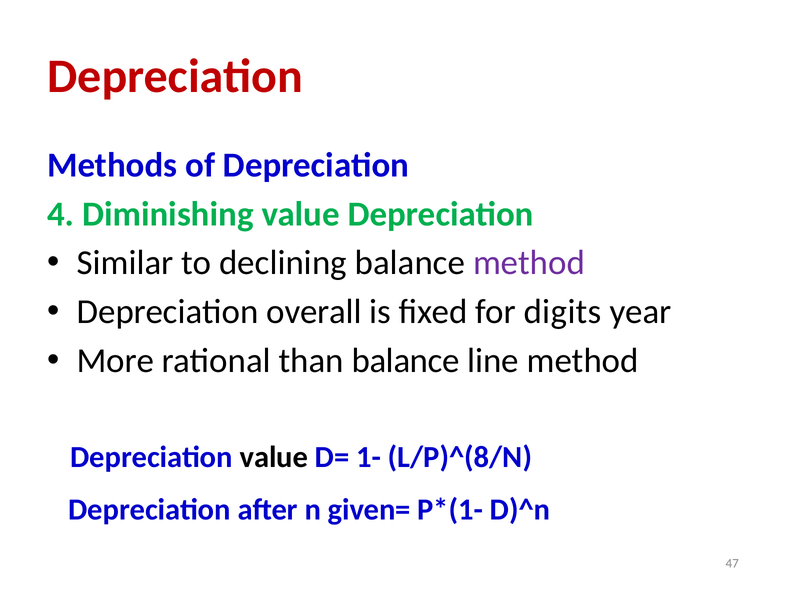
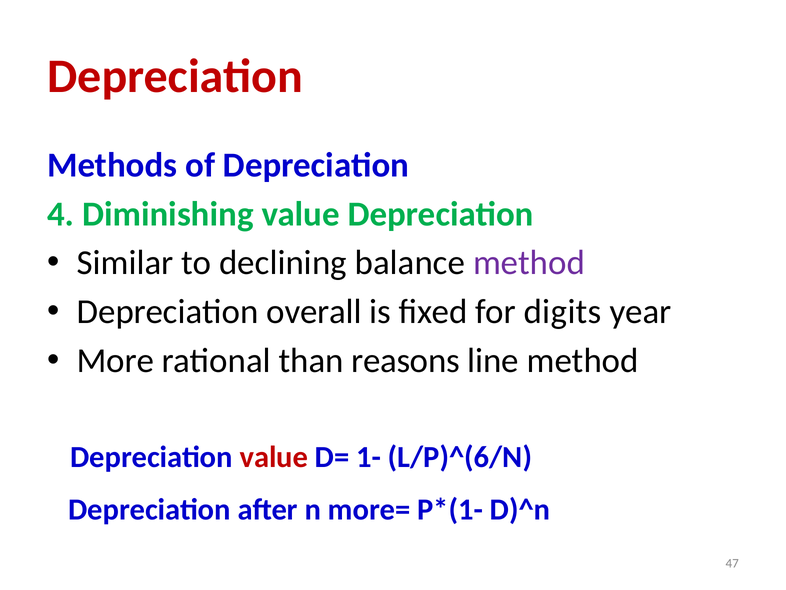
than balance: balance -> reasons
value at (274, 457) colour: black -> red
L/P)^(8/N: L/P)^(8/N -> L/P)^(6/N
given=: given= -> more=
